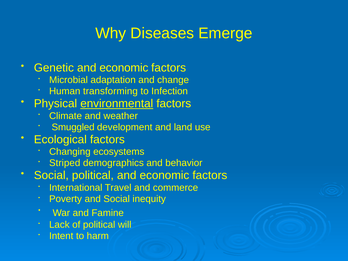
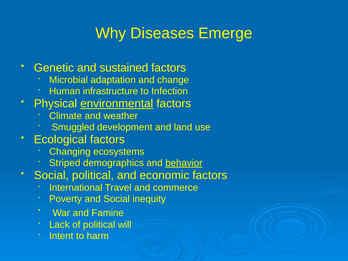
Genetic and economic: economic -> sustained
transforming: transforming -> infrastructure
behavior underline: none -> present
